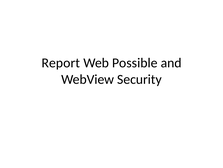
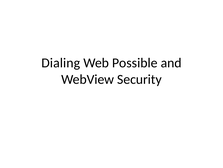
Report: Report -> Dialing
